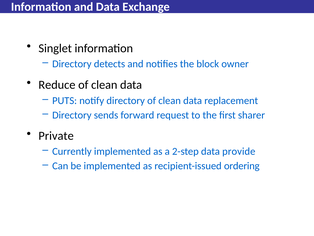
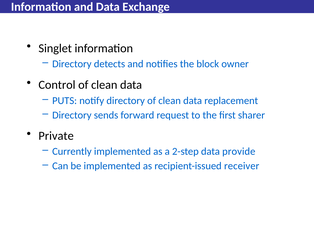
Reduce: Reduce -> Control
ordering: ordering -> receiver
